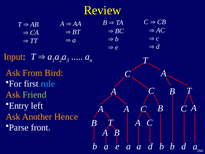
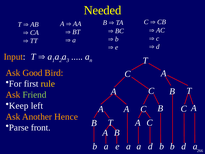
Review: Review -> Needed
From: From -> Good
rule colour: light blue -> yellow
Entry: Entry -> Keep
